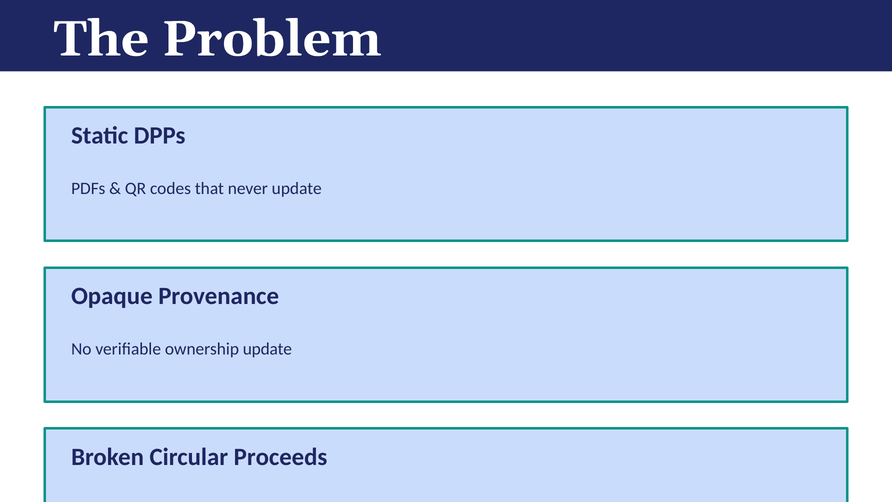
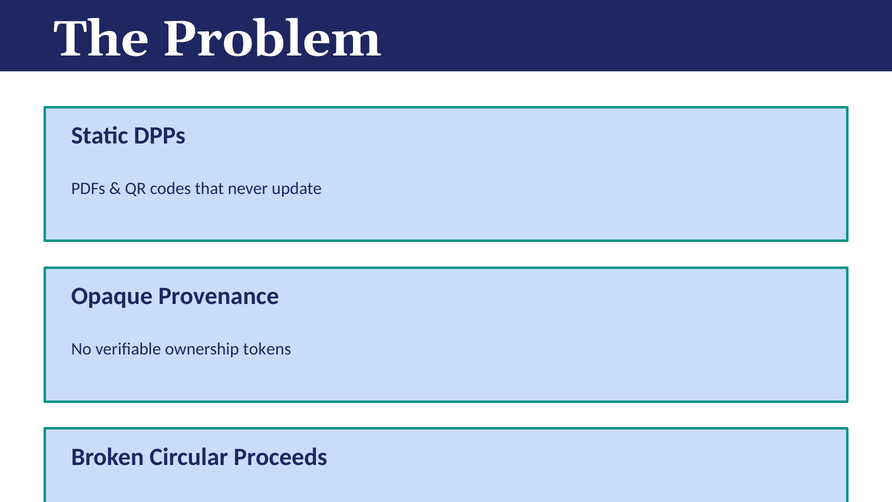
ownership update: update -> tokens
